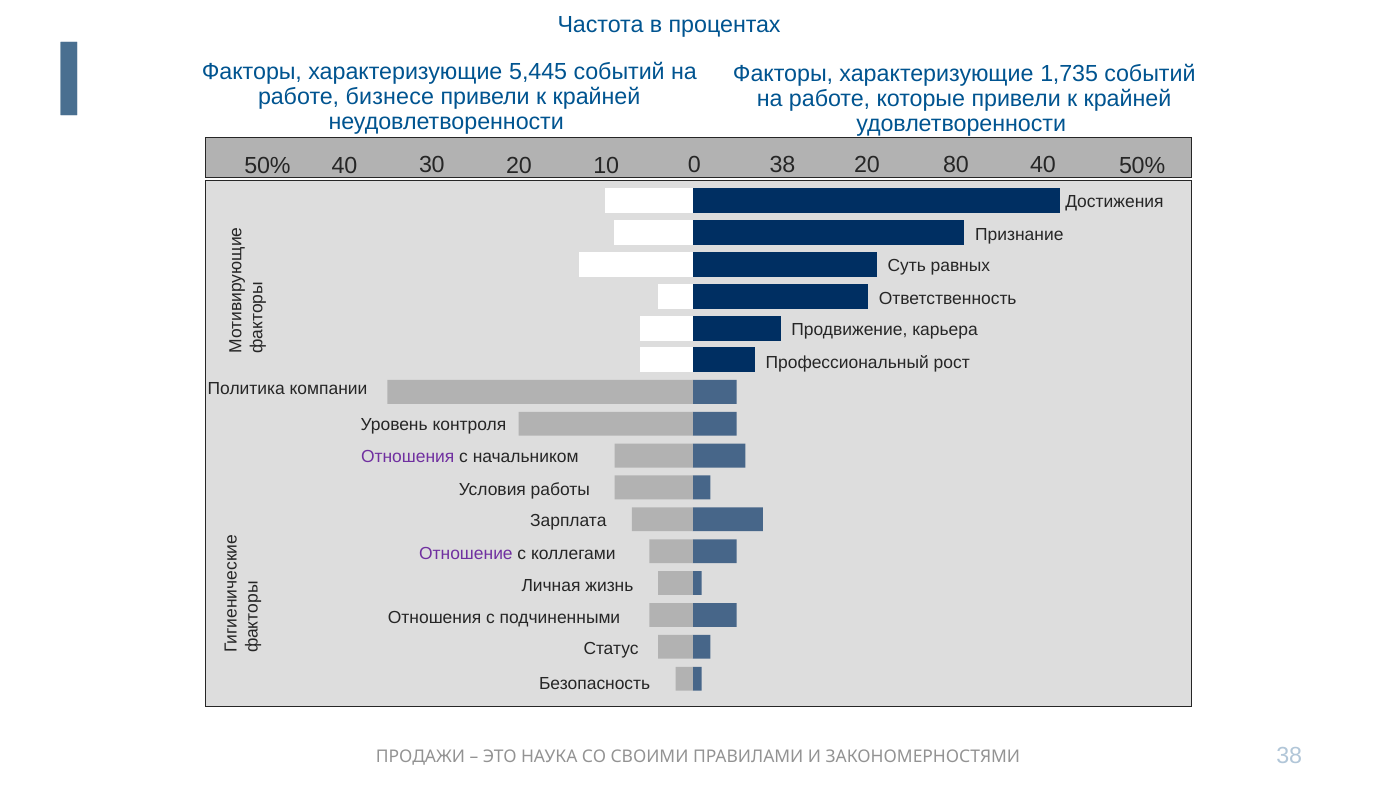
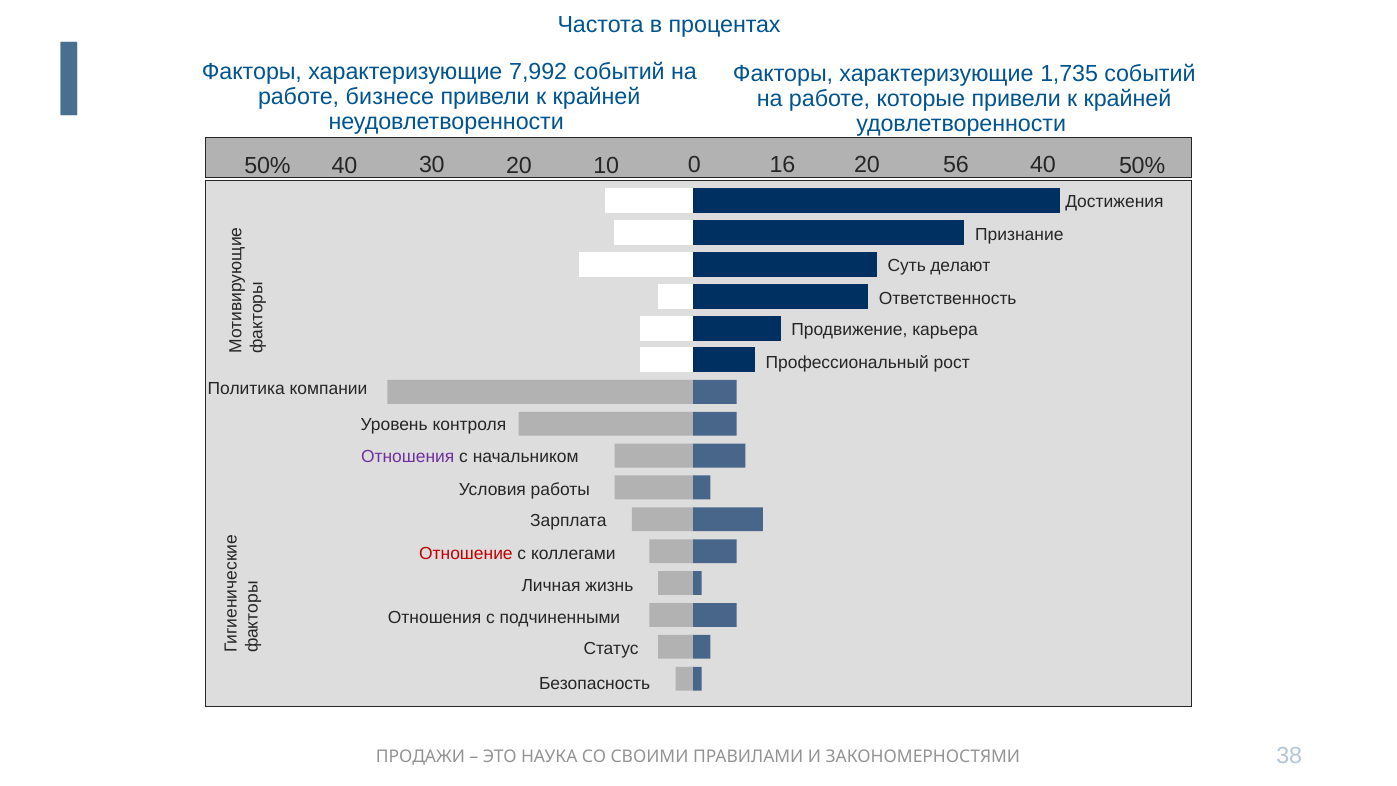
5,445: 5,445 -> 7,992
20 38: 38 -> 16
80: 80 -> 56
равных: равных -> делают
Отношение colour: purple -> red
